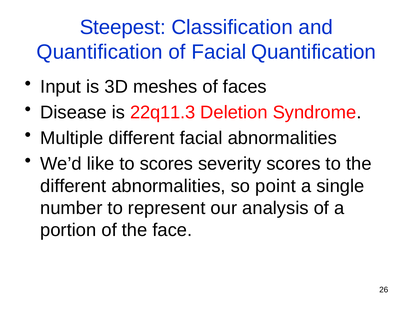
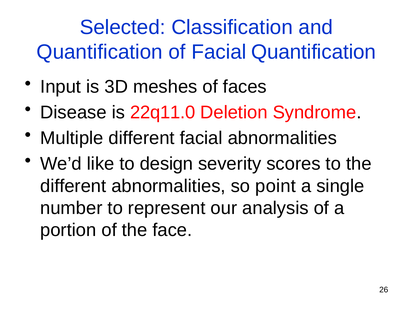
Steepest: Steepest -> Selected
22q11.3: 22q11.3 -> 22q11.0
to scores: scores -> design
